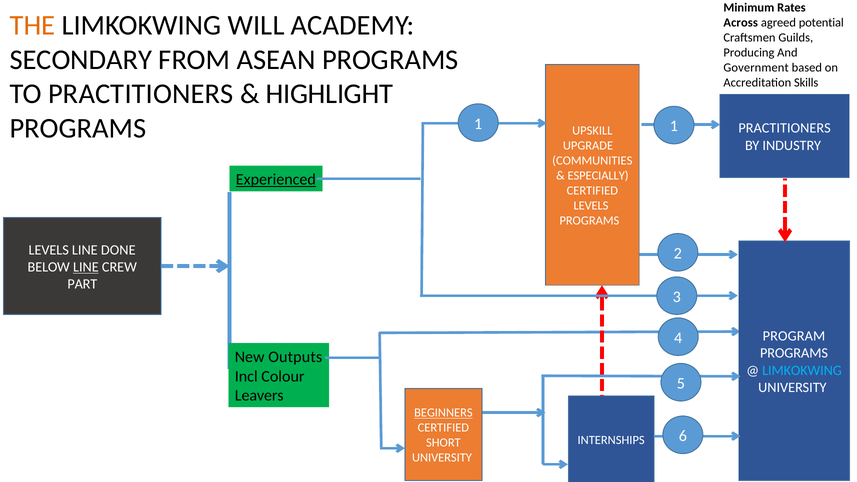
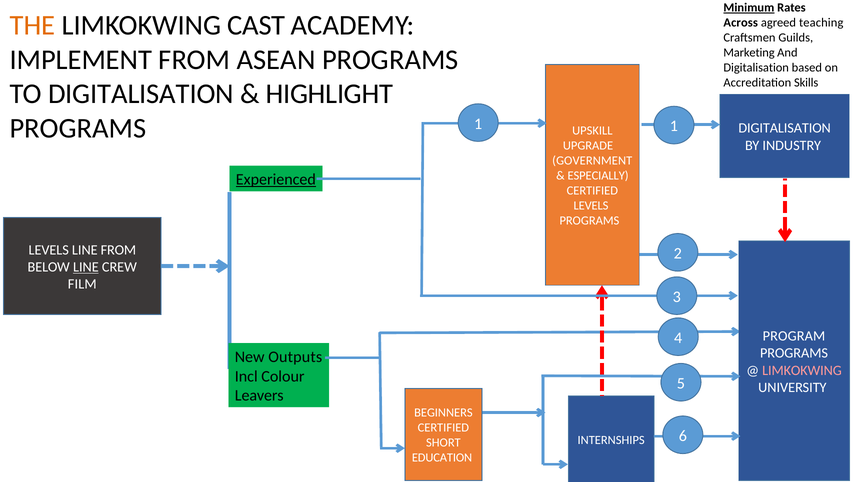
Minimum underline: none -> present
WILL: WILL -> CAST
potential: potential -> teaching
Producing: Producing -> Marketing
SECONDARY: SECONDARY -> IMPLEMENT
Government at (756, 68): Government -> Digitalisation
TO PRACTITIONERS: PRACTITIONERS -> DIGITALISATION
PRACTITIONERS at (785, 128): PRACTITIONERS -> DIGITALISATION
COMMUNITIES: COMMUNITIES -> GOVERNMENT
LINE DONE: DONE -> FROM
PART: PART -> FILM
LIMKOKWING at (802, 370) colour: light blue -> pink
BEGINNERS underline: present -> none
UNIVERSITY at (442, 458): UNIVERSITY -> EDUCATION
